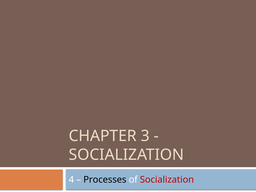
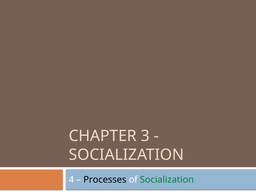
Socialization at (167, 180) colour: red -> green
